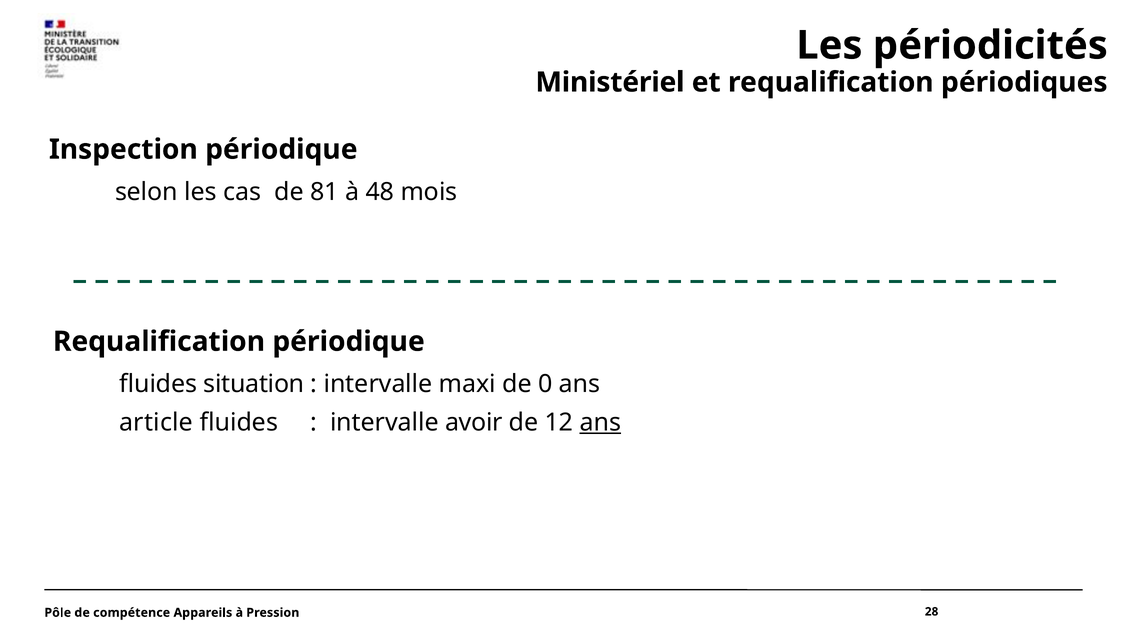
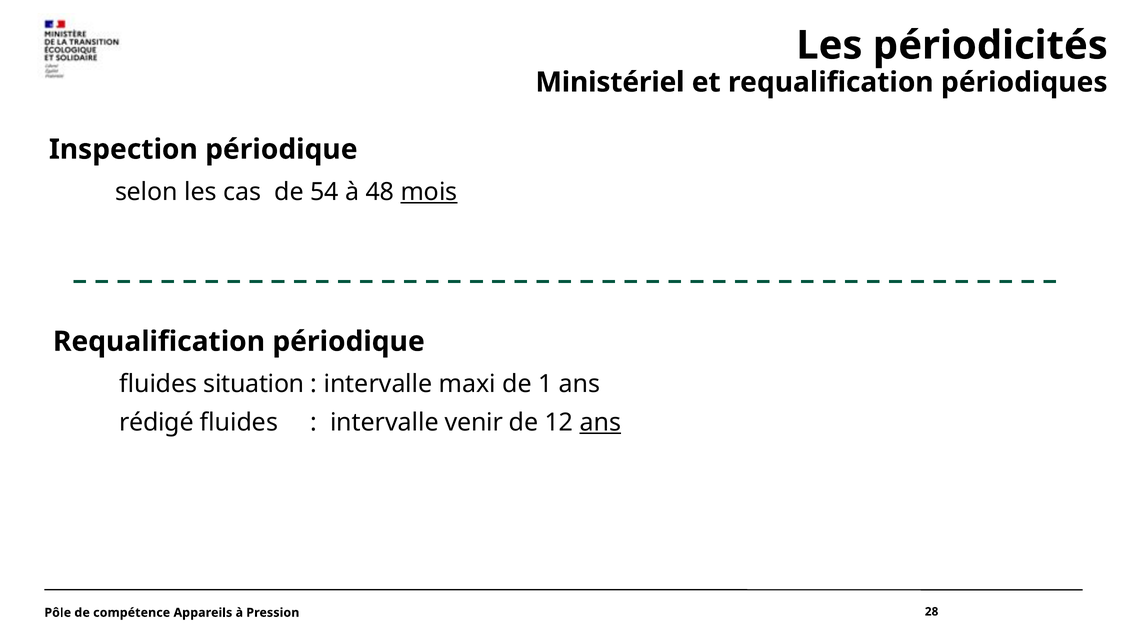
81: 81 -> 54
mois underline: none -> present
0: 0 -> 1
article: article -> rédigé
avoir: avoir -> venir
